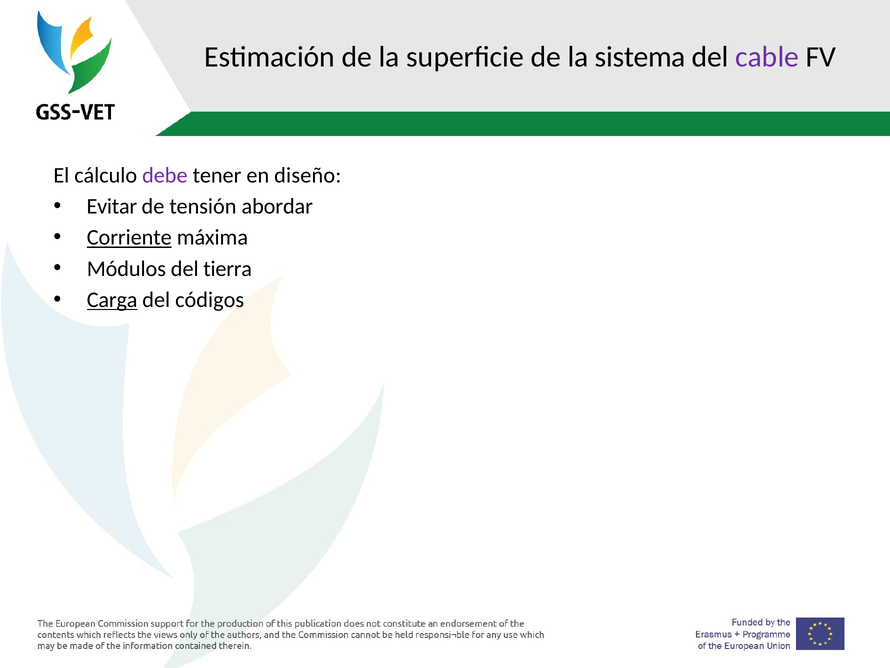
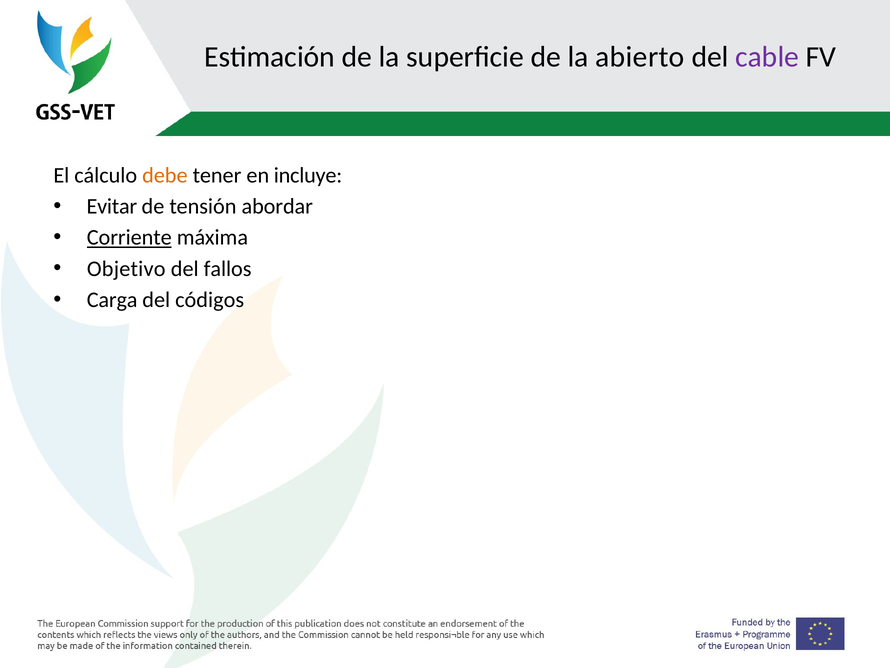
sistema: sistema -> abierto
debe colour: purple -> orange
diseño: diseño -> incluye
Módulos: Módulos -> Objetivo
tierra: tierra -> fallos
Carga underline: present -> none
